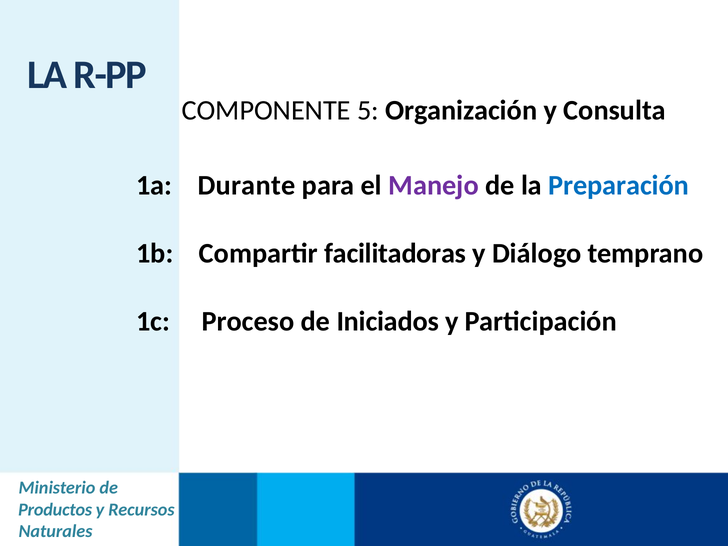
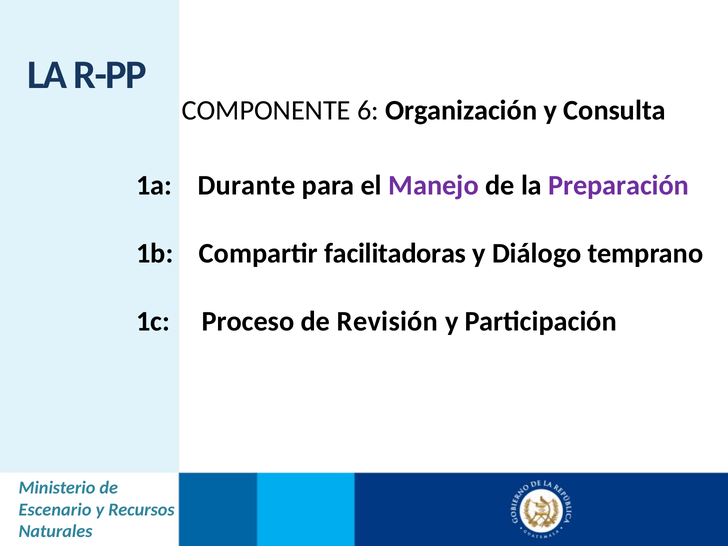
5: 5 -> 6
Preparación colour: blue -> purple
Iniciados: Iniciados -> Revisión
Productos: Productos -> Escenario
